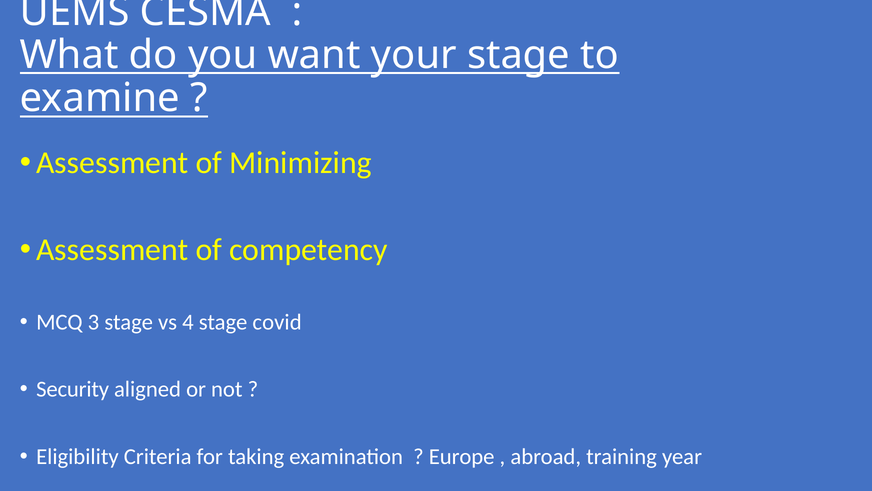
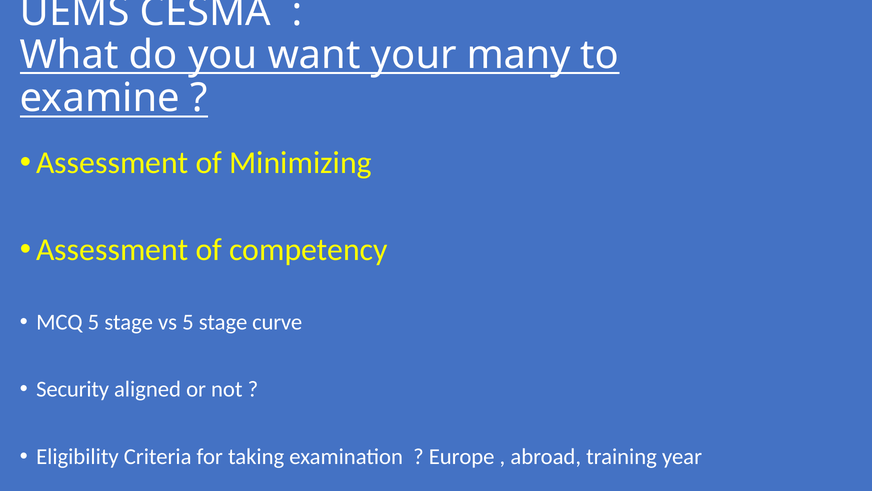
your stage: stage -> many
MCQ 3: 3 -> 5
vs 4: 4 -> 5
covid: covid -> curve
